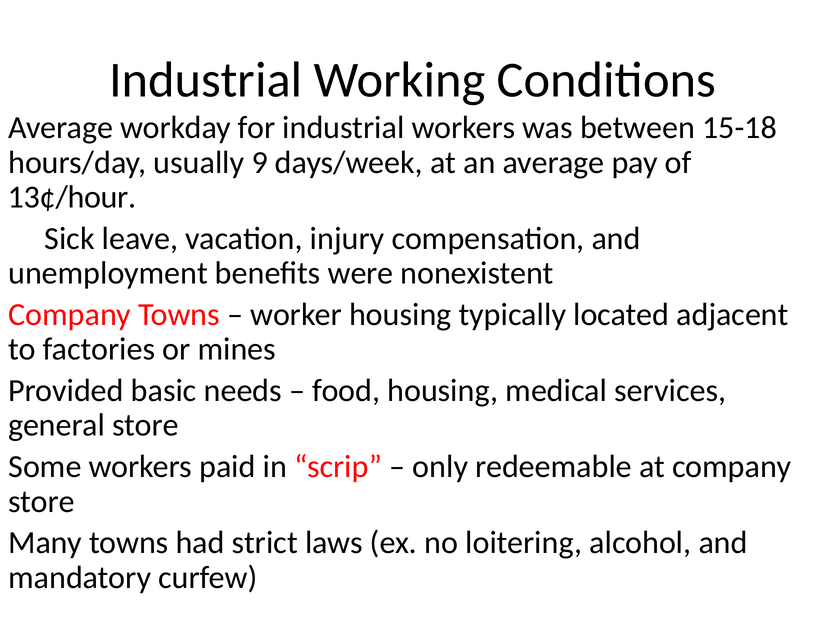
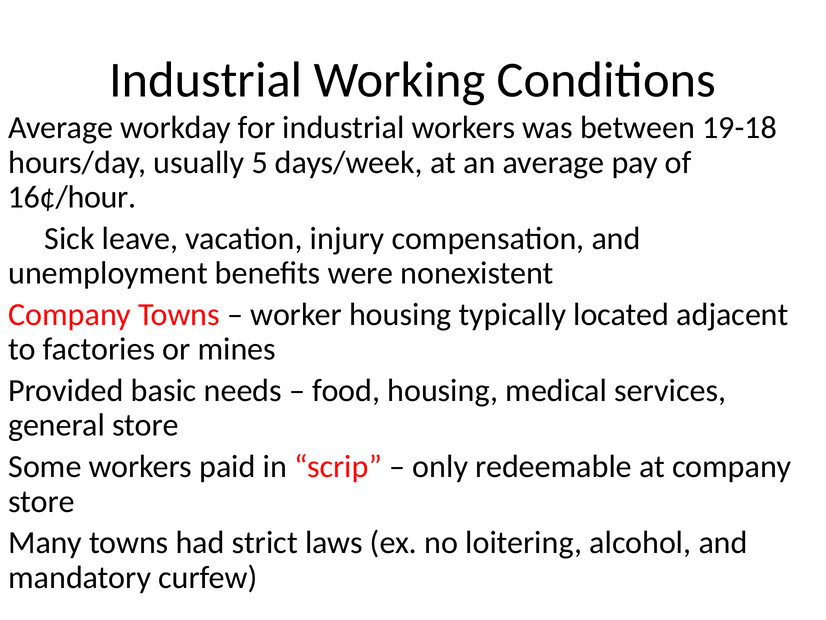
15-18: 15-18 -> 19-18
9: 9 -> 5
13¢/hour: 13¢/hour -> 16¢/hour
